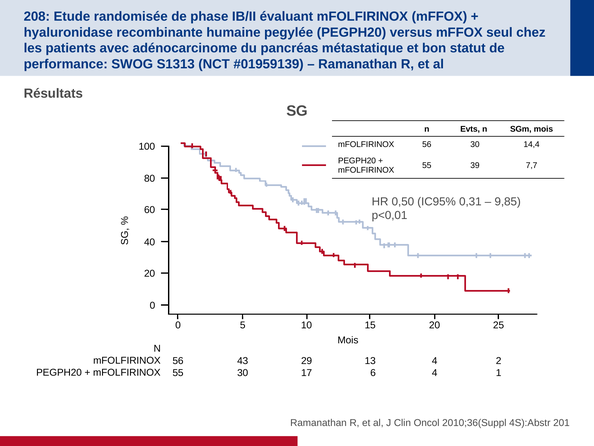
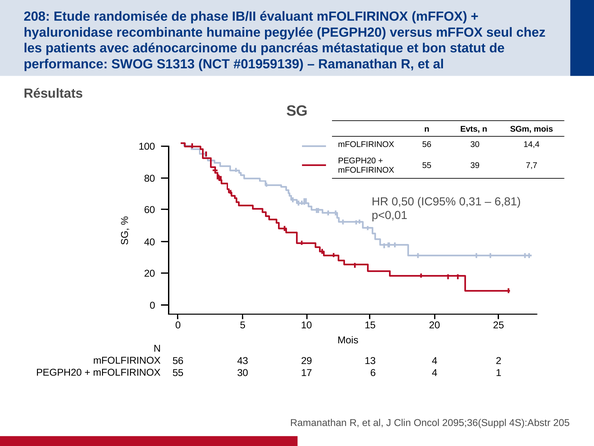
9,85: 9,85 -> 6,81
2010;36(Suppl: 2010;36(Suppl -> 2095;36(Suppl
201: 201 -> 205
